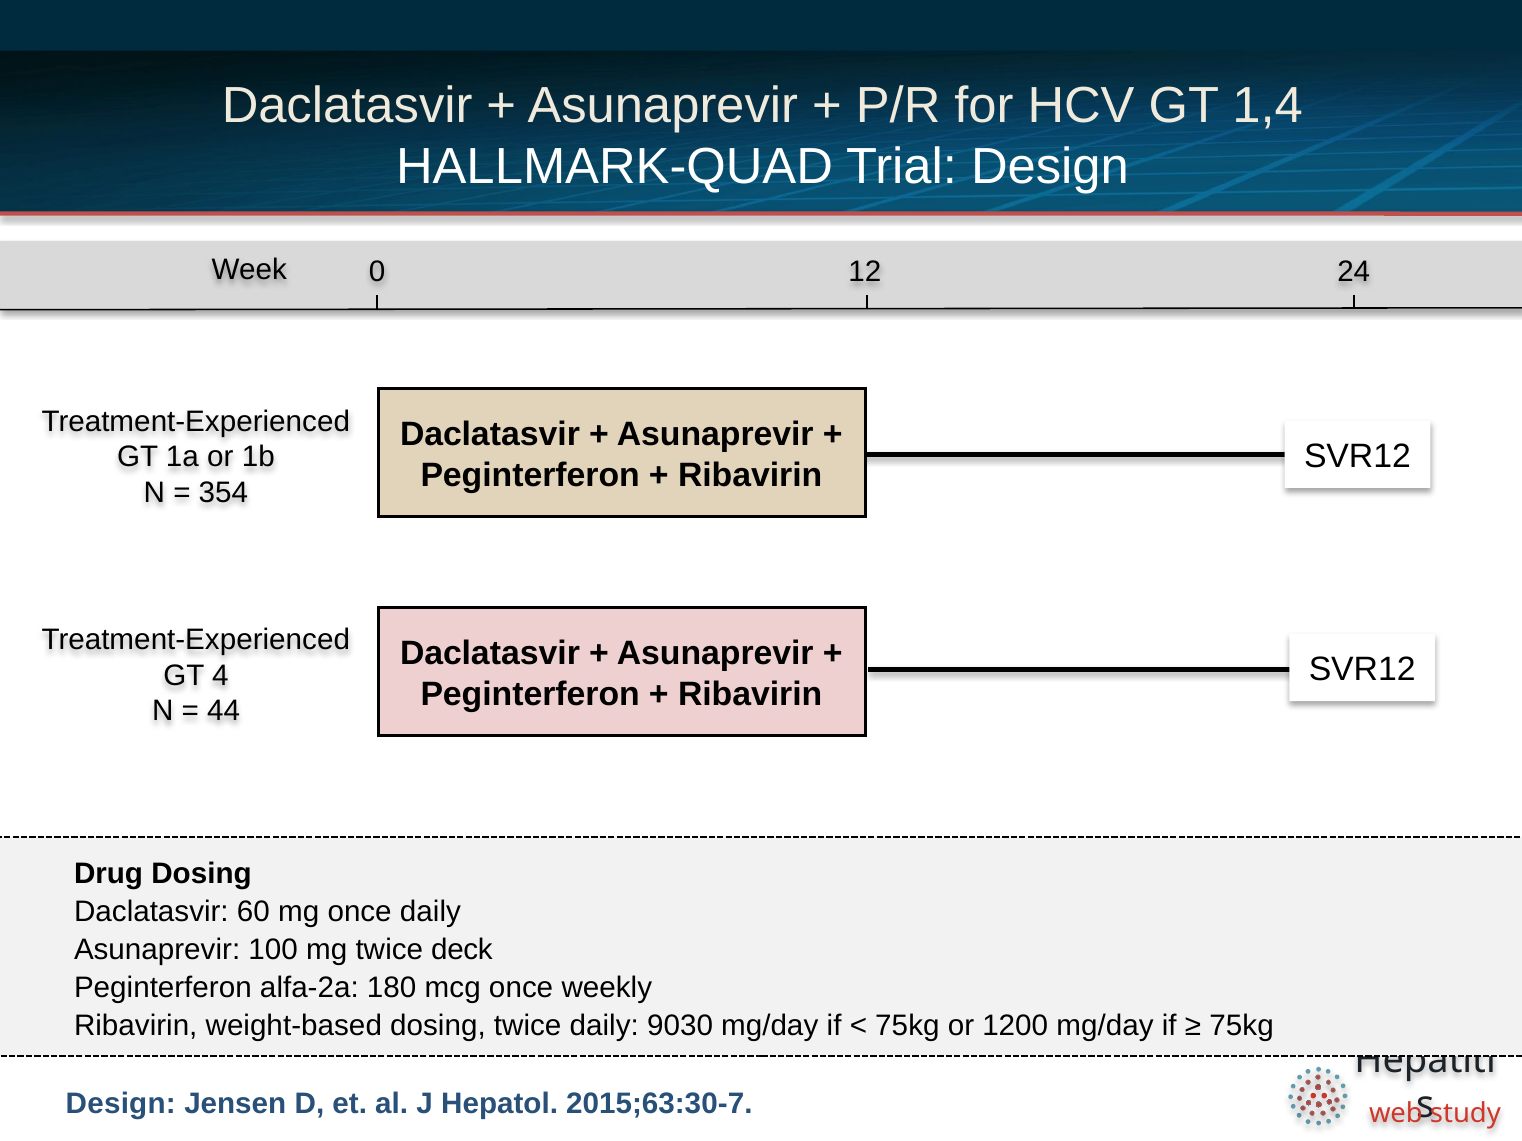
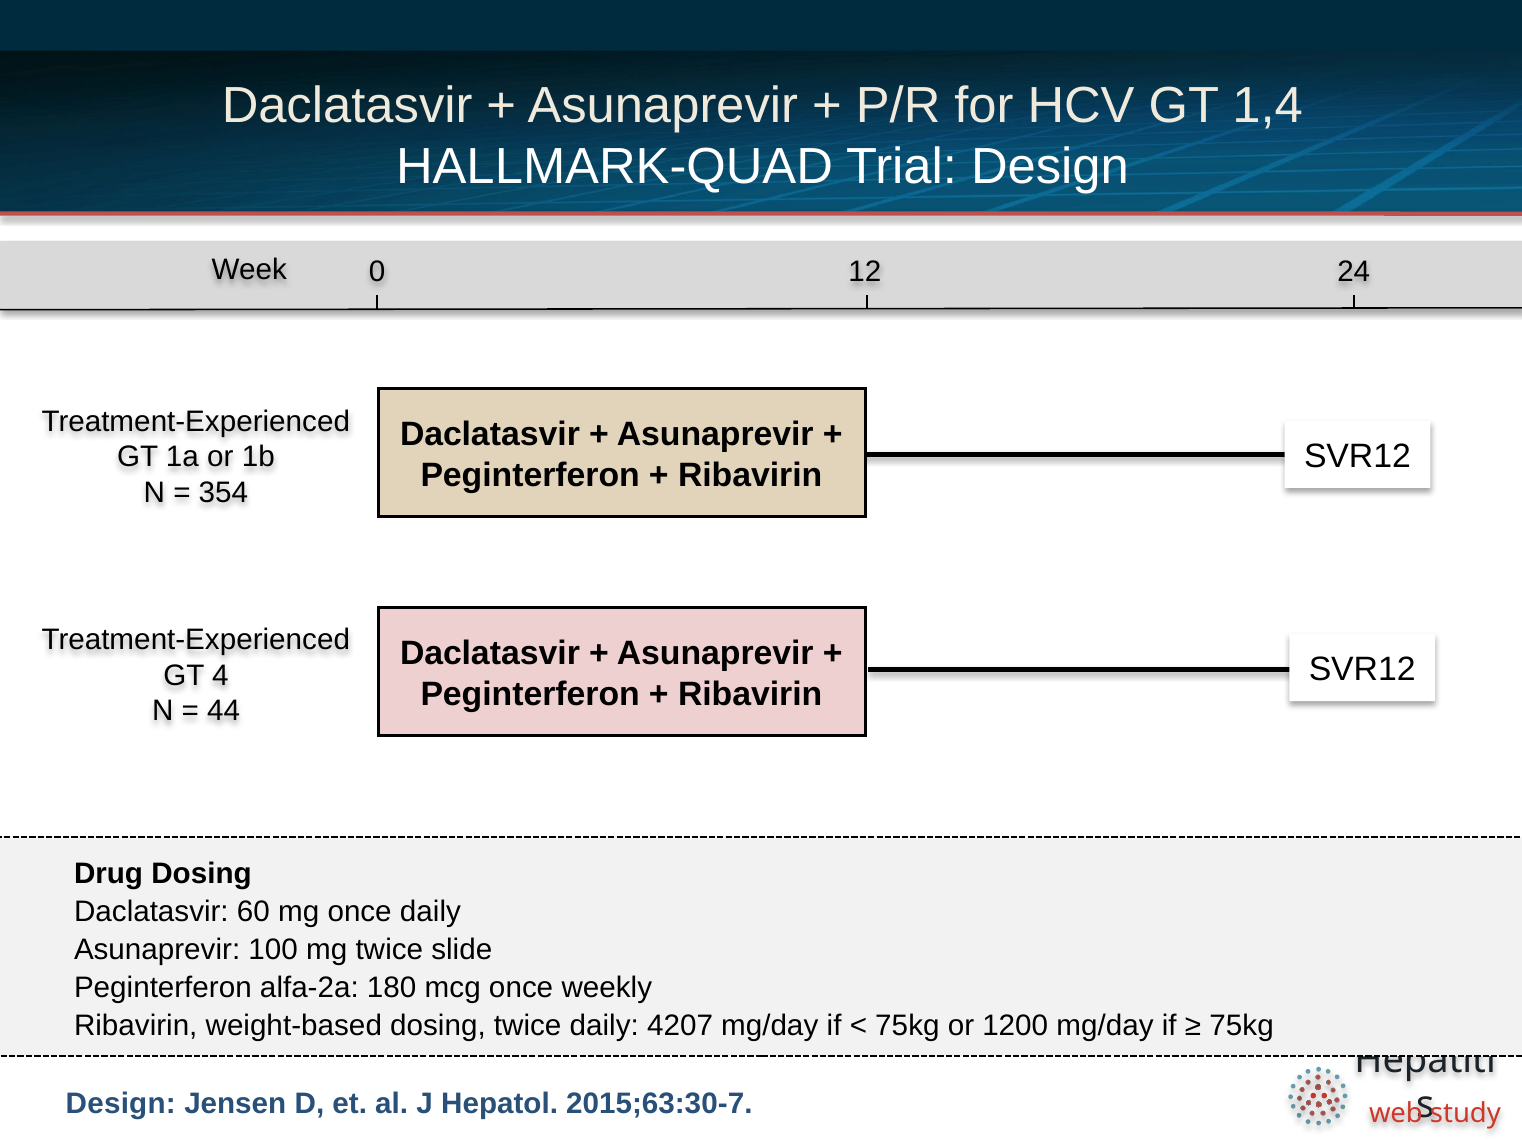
deck: deck -> slide
9030: 9030 -> 4207
